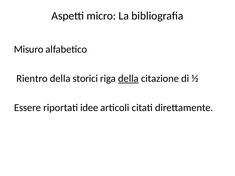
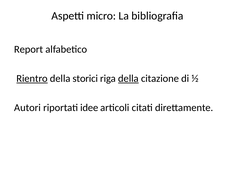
Misuro: Misuro -> Report
Rientro underline: none -> present
Essere: Essere -> Autori
